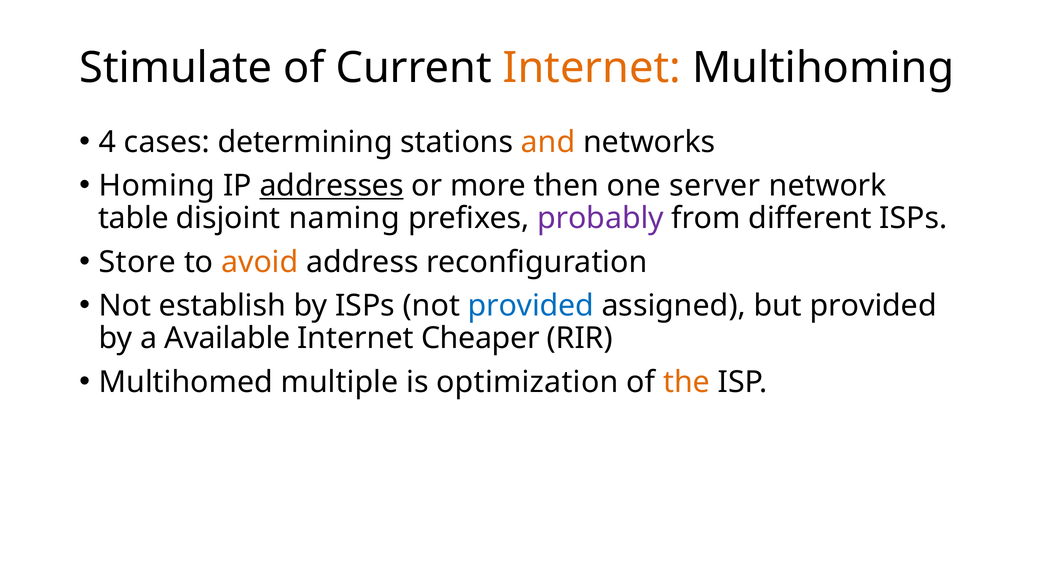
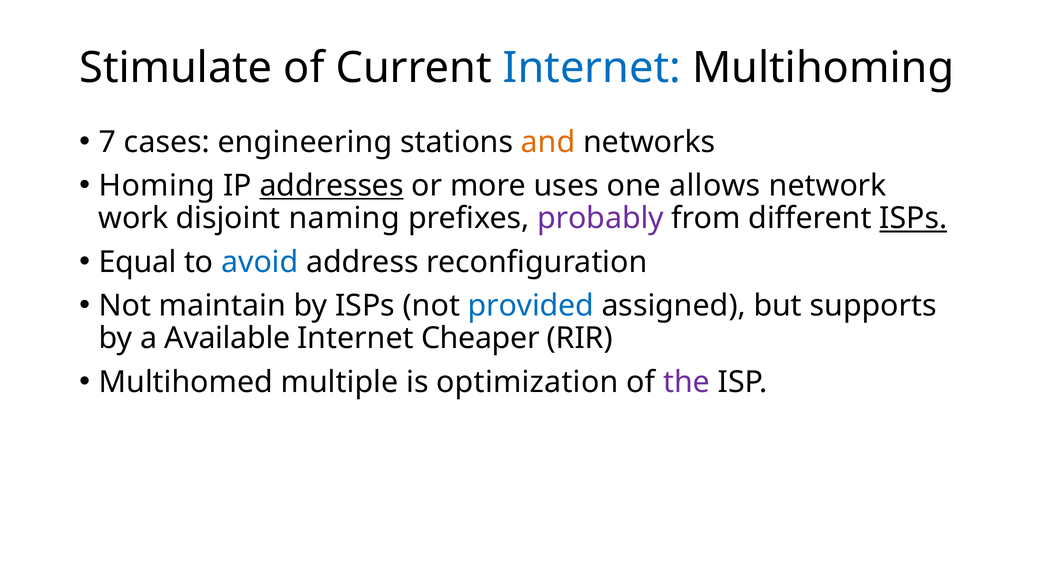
Internet at (592, 68) colour: orange -> blue
4: 4 -> 7
determining: determining -> engineering
then: then -> uses
server: server -> allows
table: table -> work
ISPs at (913, 219) underline: none -> present
Store: Store -> Equal
avoid colour: orange -> blue
establish: establish -> maintain
but provided: provided -> supports
the colour: orange -> purple
